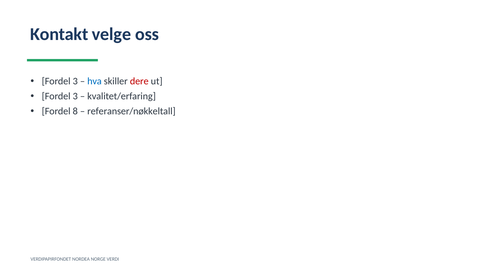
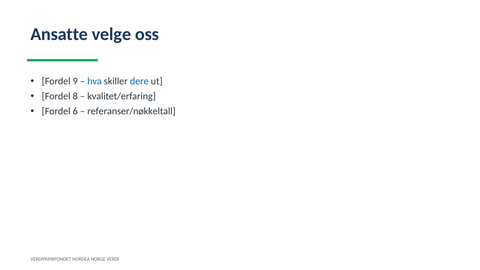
Kontakt: Kontakt -> Ansatte
3 at (75, 81): 3 -> 9
dere colour: red -> blue
3 at (75, 96): 3 -> 8
8: 8 -> 6
